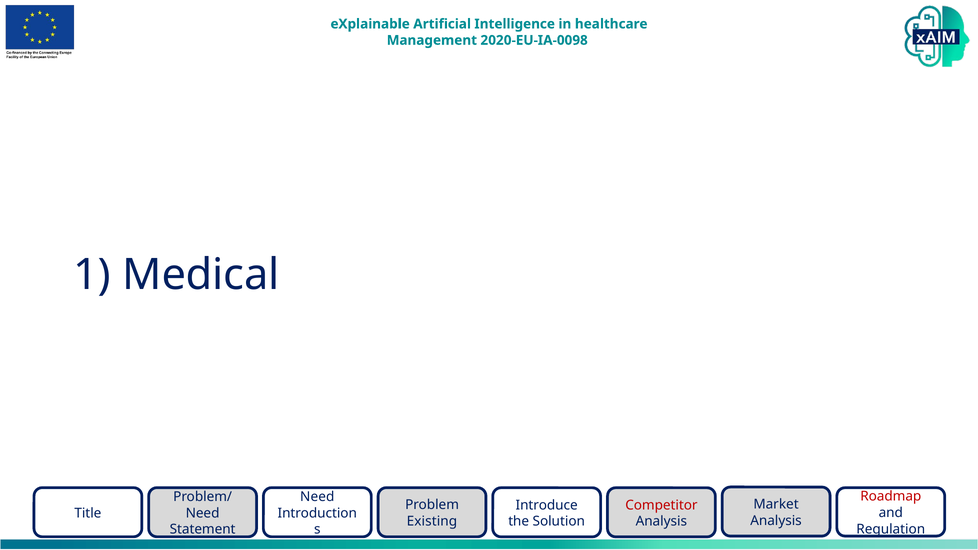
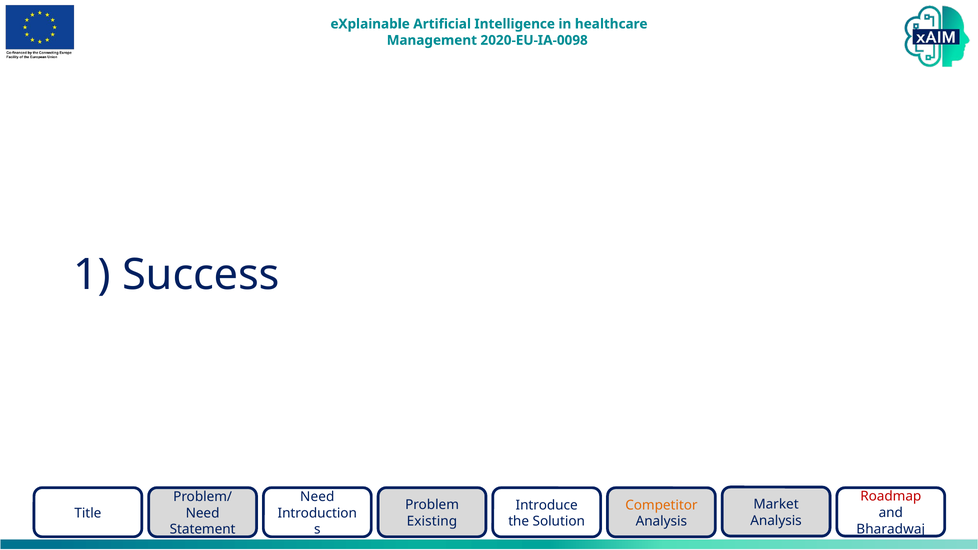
Medical: Medical -> Success
Competitor colour: red -> orange
Regulation: Regulation -> Bharadwaj
